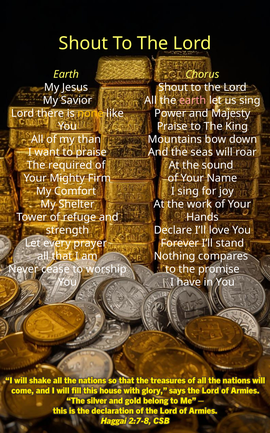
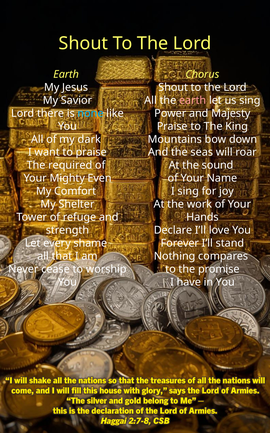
none colour: yellow -> light blue
than: than -> dark
Firm: Firm -> Even
prayer: prayer -> shame
